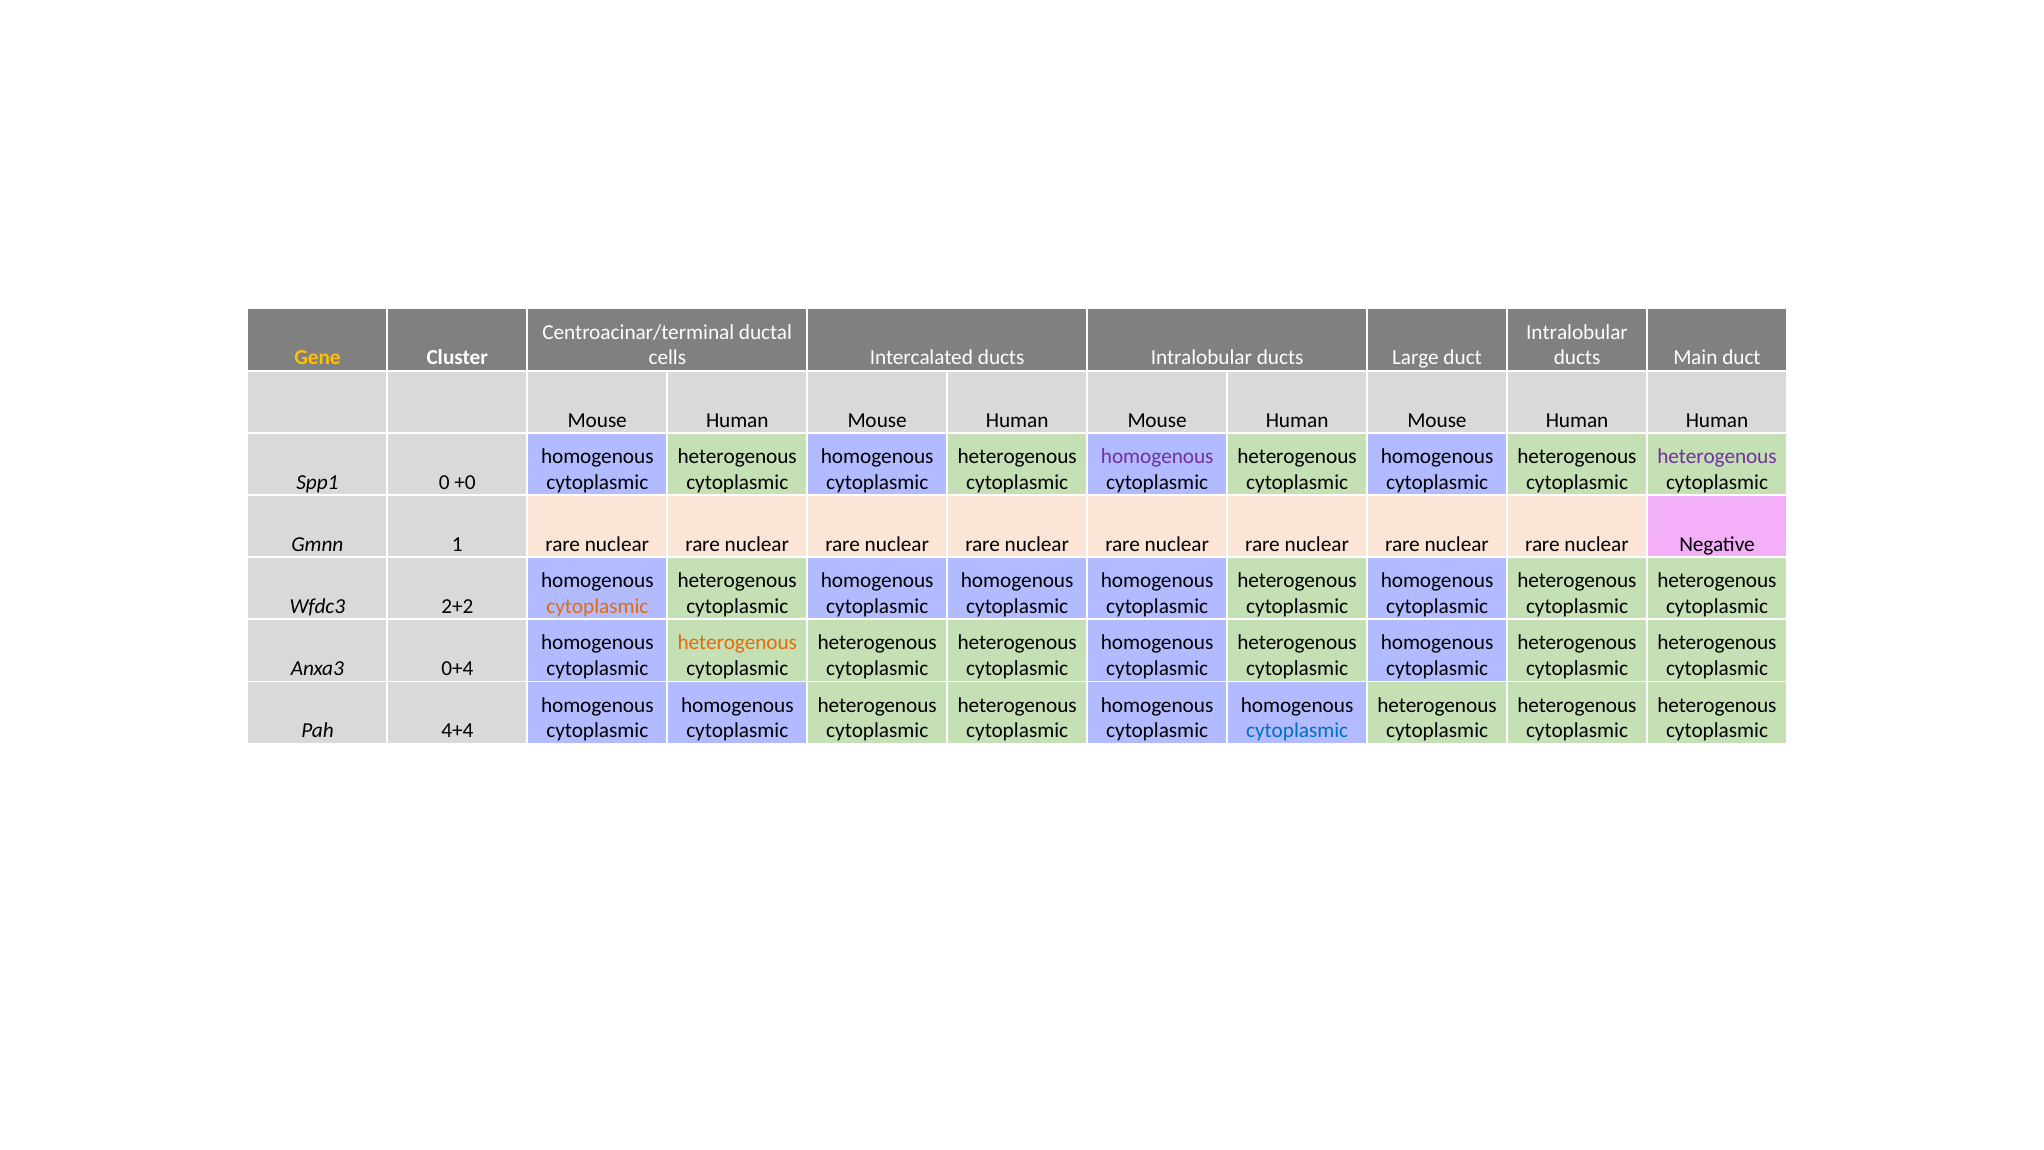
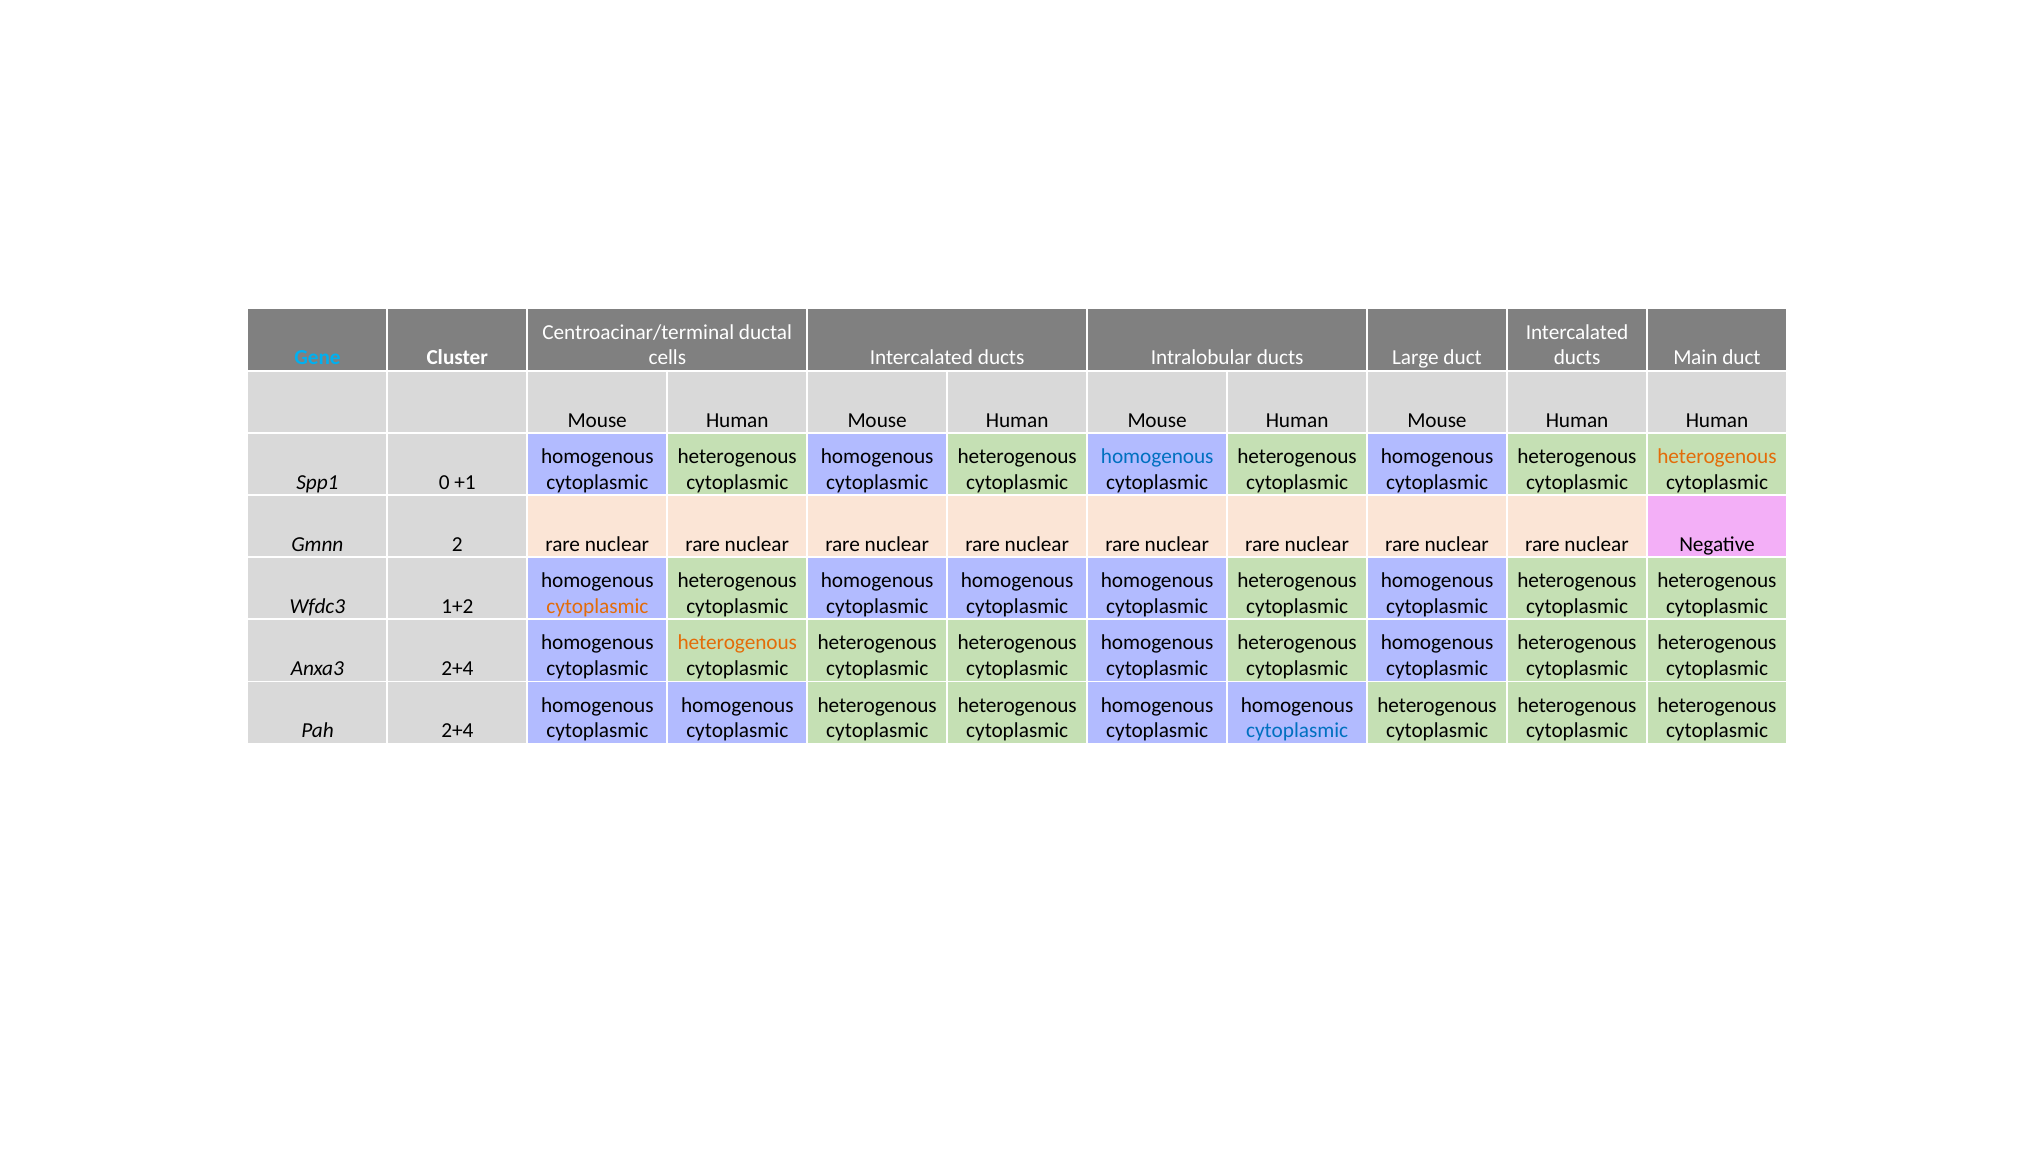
Intralobular at (1577, 332): Intralobular -> Intercalated
Gene colour: yellow -> light blue
homogenous at (1157, 456) colour: purple -> blue
heterogenous at (1717, 456) colour: purple -> orange
+0: +0 -> +1
1: 1 -> 2
2+2: 2+2 -> 1+2
Anxa3 0+4: 0+4 -> 2+4
Pah 4+4: 4+4 -> 2+4
